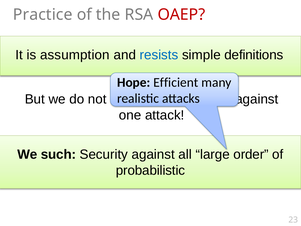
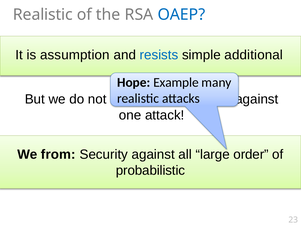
Practice at (43, 15): Practice -> Realistic
OAEP colour: red -> blue
definitions: definitions -> additional
Efficient: Efficient -> Example
such: such -> from
